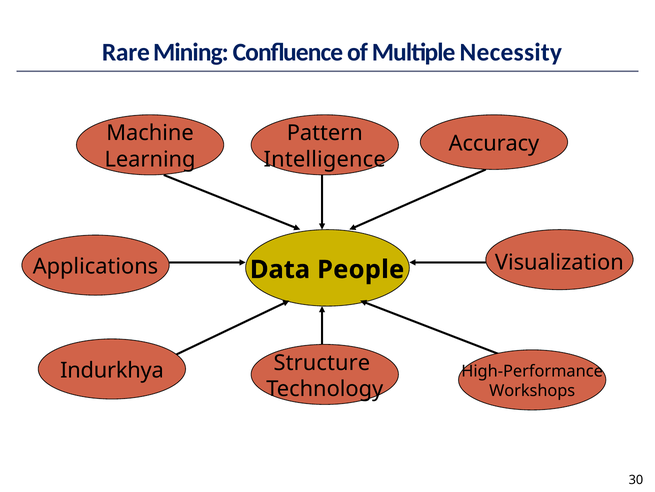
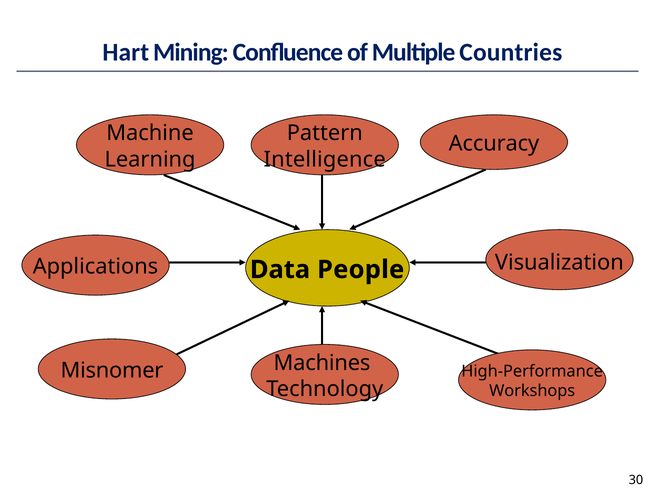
Rare: Rare -> Hart
Necessity: Necessity -> Countries
Structure: Structure -> Machines
Indurkhya: Indurkhya -> Misnomer
